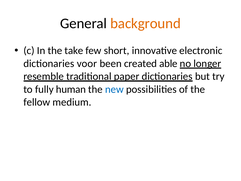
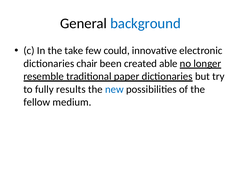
background colour: orange -> blue
short: short -> could
voor: voor -> chair
human: human -> results
